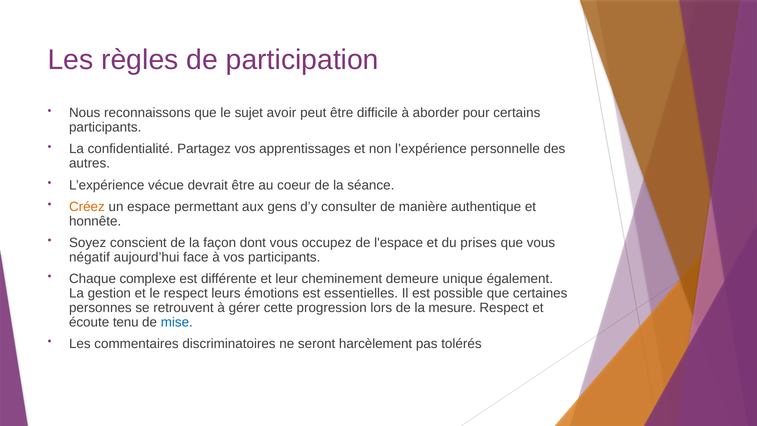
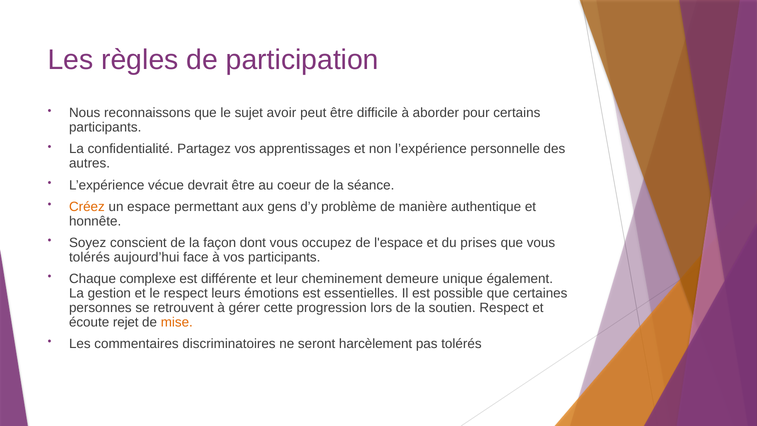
consulter: consulter -> problème
négatif at (89, 257): négatif -> tolérés
mesure: mesure -> soutien
tenu: tenu -> rejet
mise colour: blue -> orange
